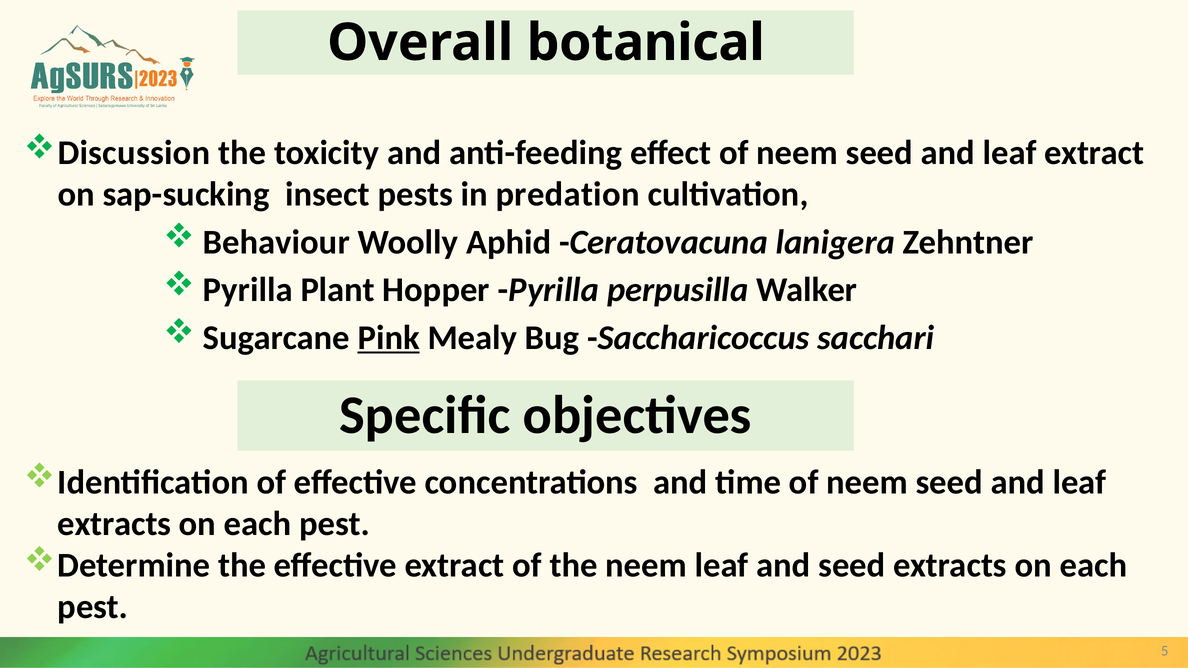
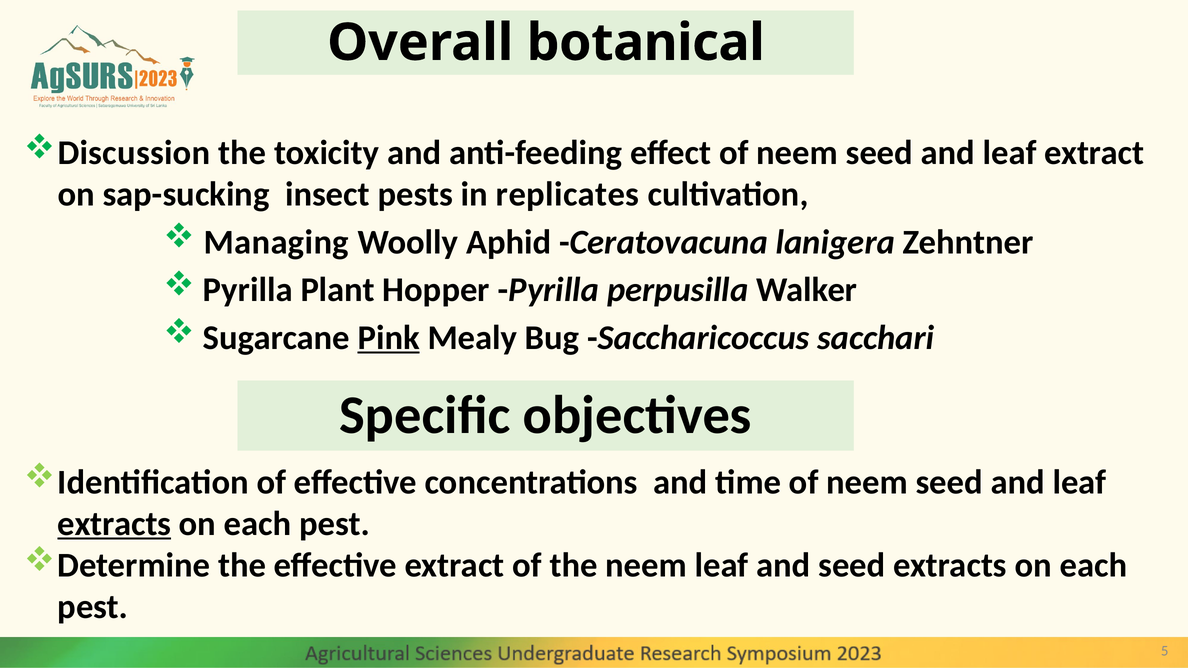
predation: predation -> replicates
Behaviour: Behaviour -> Managing
extracts at (114, 524) underline: none -> present
